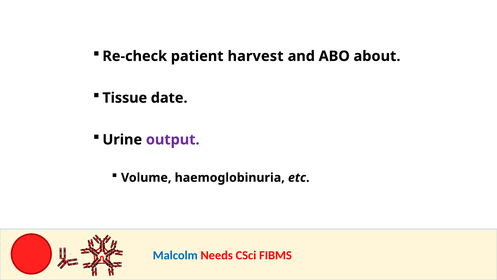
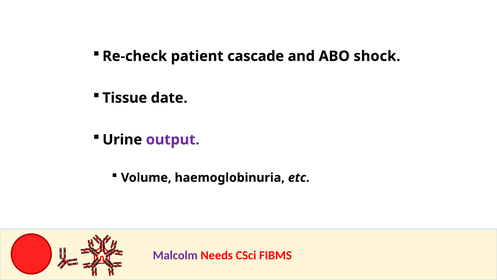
harvest: harvest -> cascade
about: about -> shock
Malcolm colour: blue -> purple
